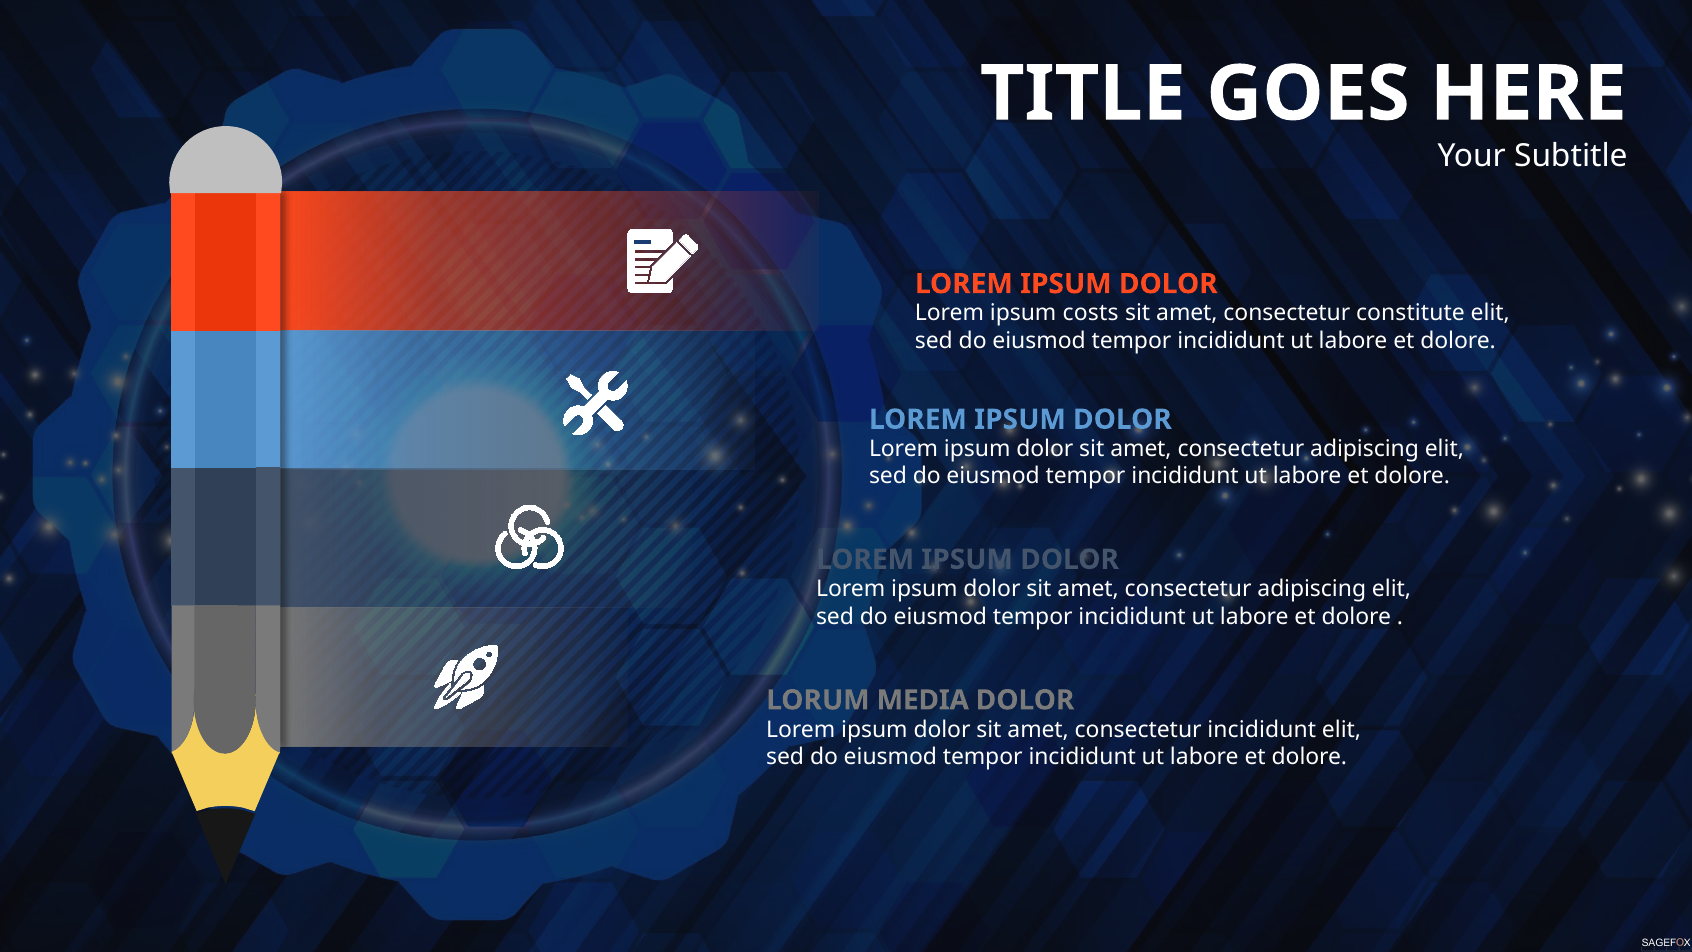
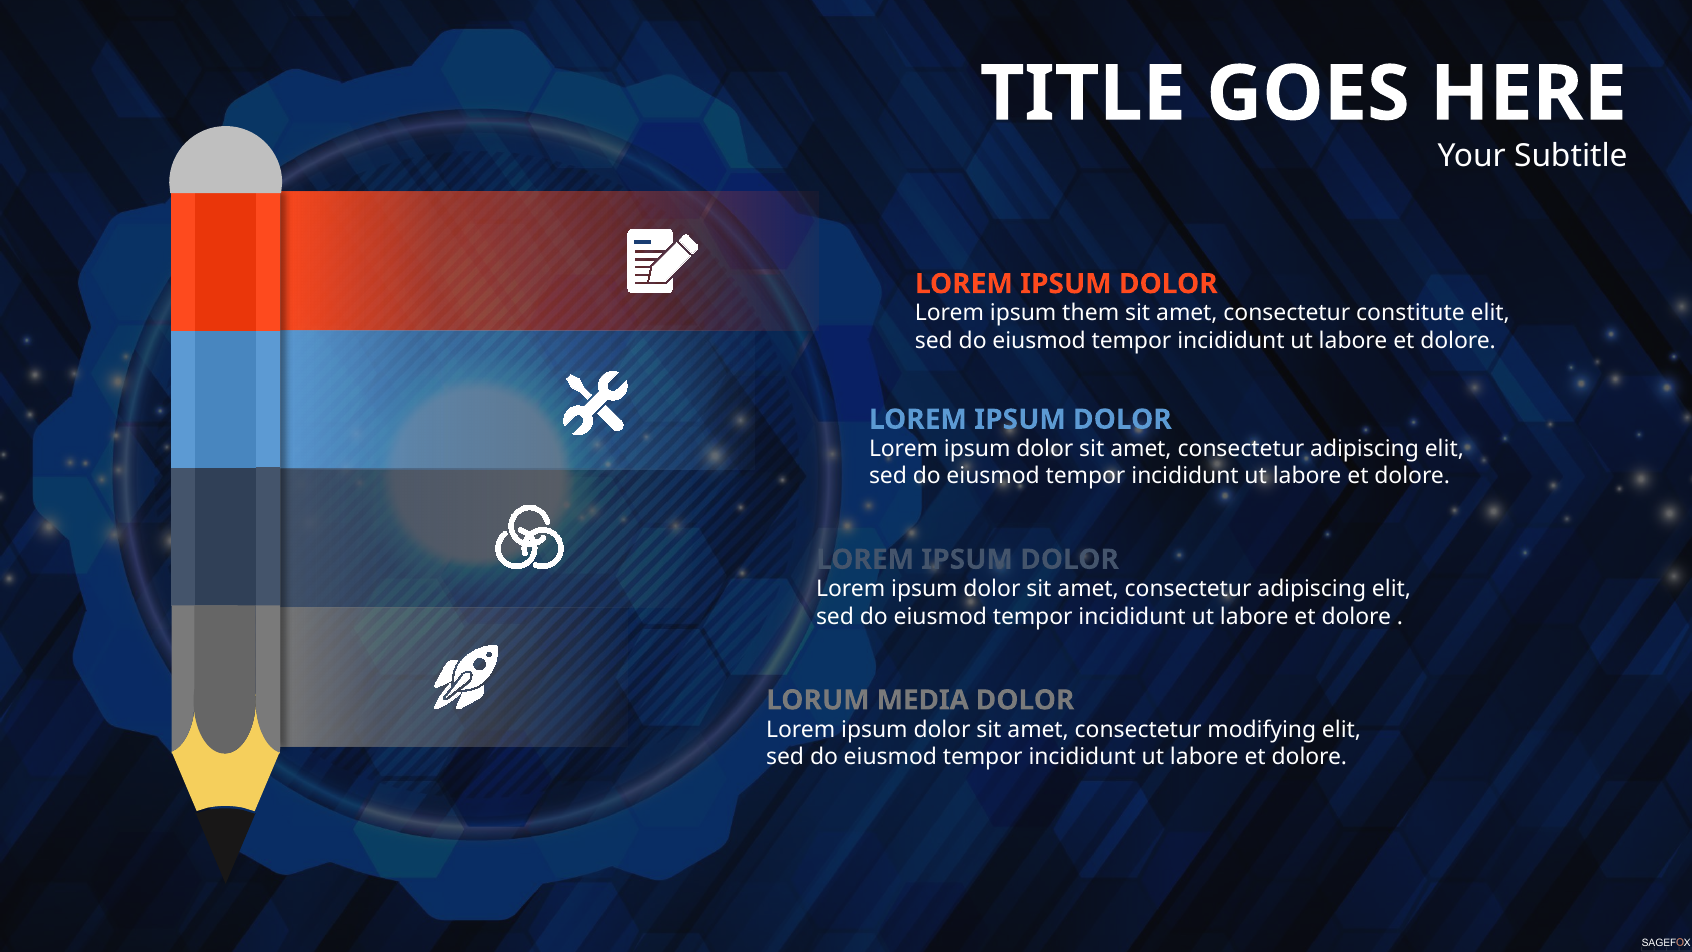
costs: costs -> them
consectetur incididunt: incididunt -> modifying
